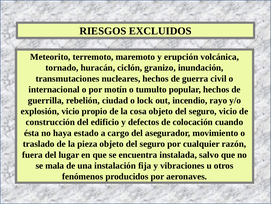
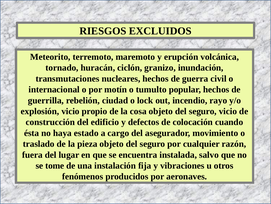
mala: mala -> tome
